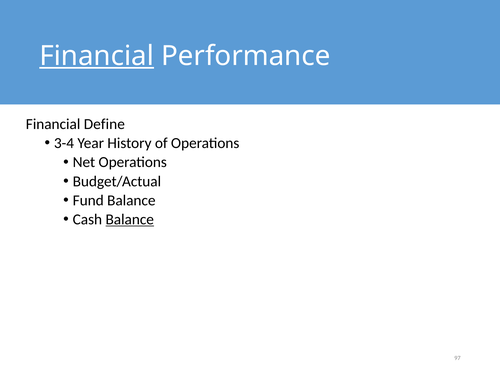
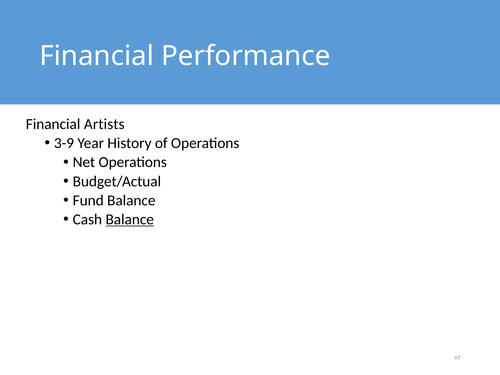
Financial at (97, 56) underline: present -> none
Define: Define -> Artists
3-4: 3-4 -> 3-9
